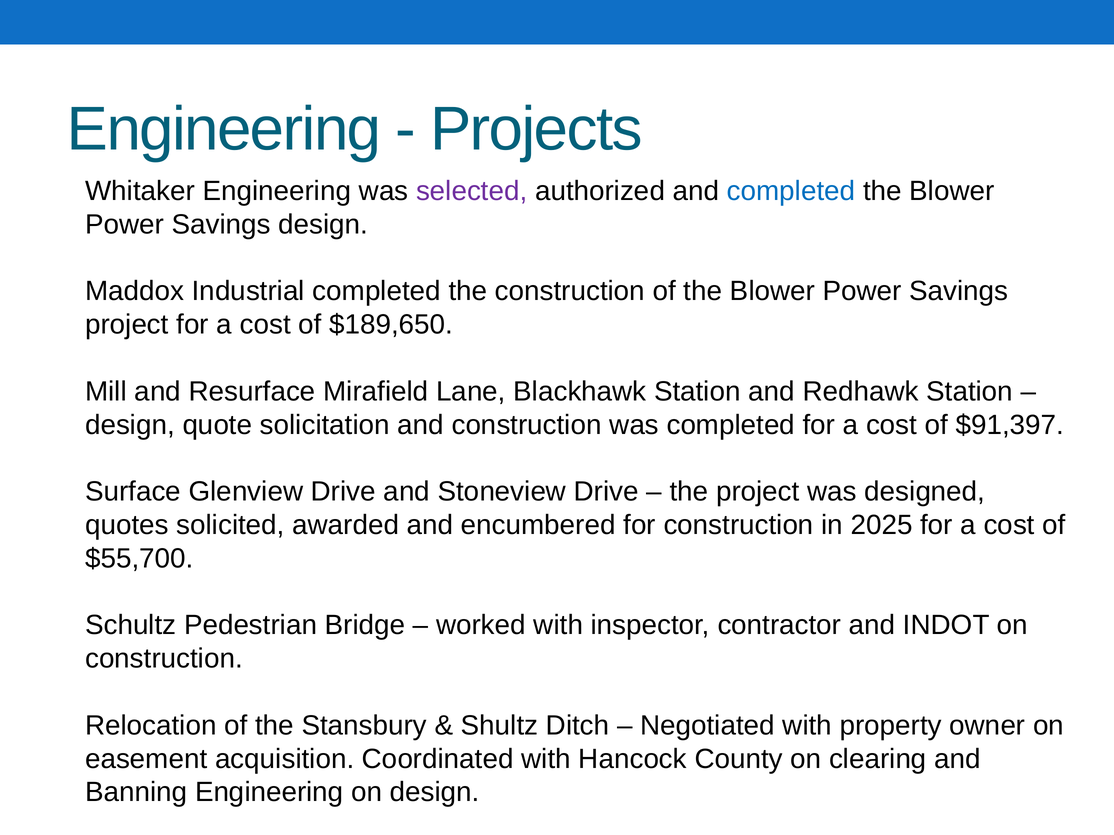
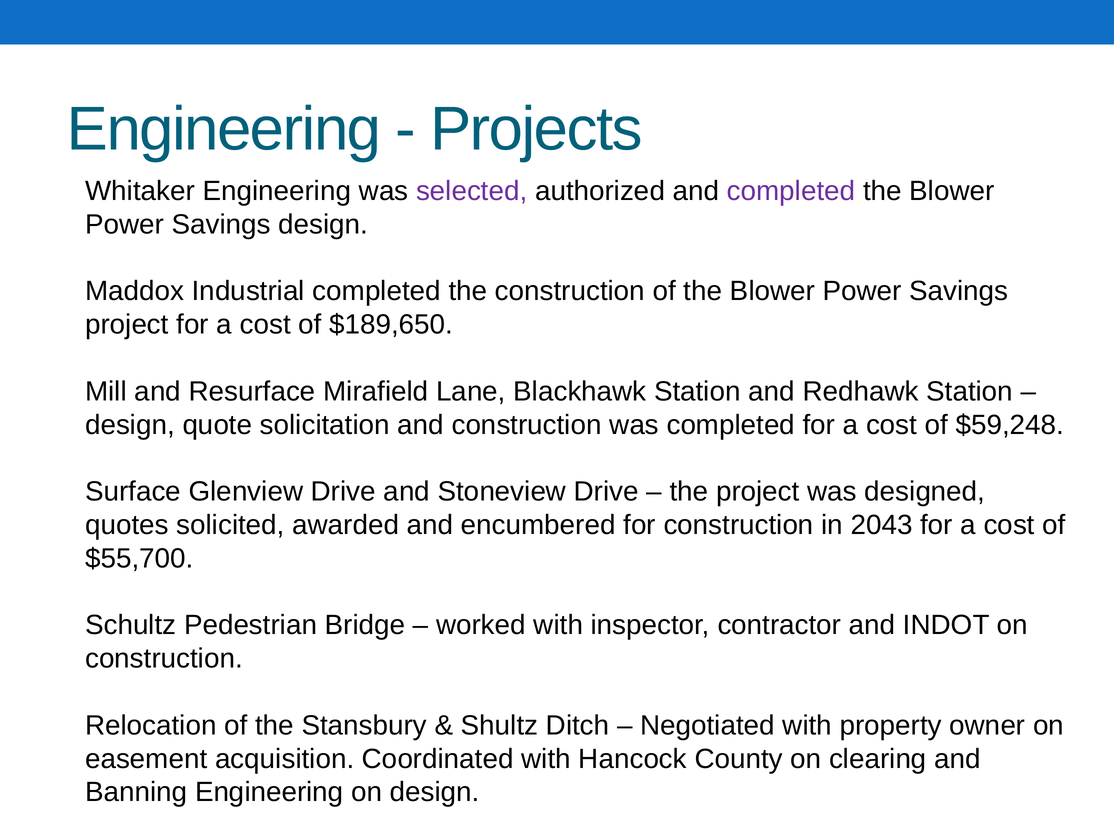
completed at (791, 191) colour: blue -> purple
$91,397: $91,397 -> $59,248
2025: 2025 -> 2043
